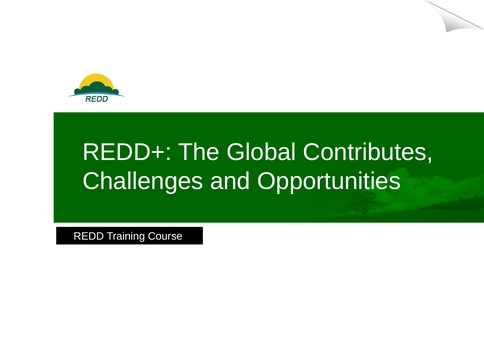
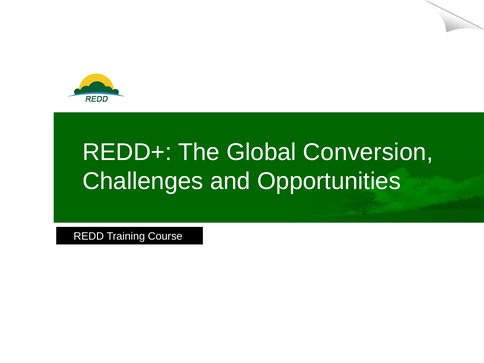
Contributes: Contributes -> Conversion
